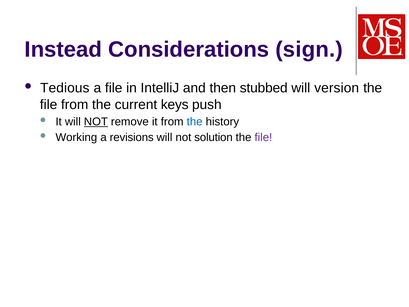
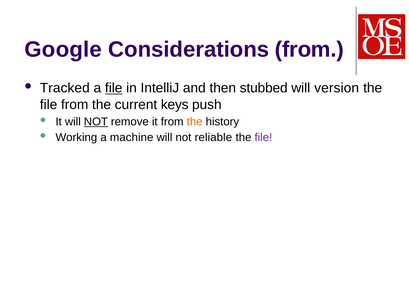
Instead: Instead -> Google
Considerations sign: sign -> from
Tedious: Tedious -> Tracked
file at (114, 88) underline: none -> present
the at (195, 122) colour: blue -> orange
revisions: revisions -> machine
solution: solution -> reliable
